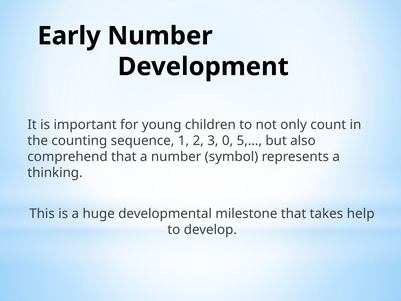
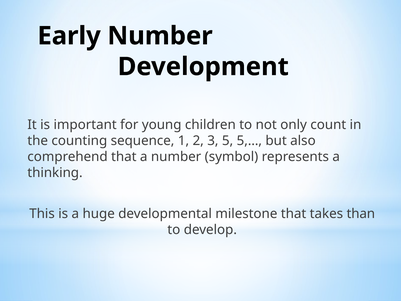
0: 0 -> 5
help: help -> than
